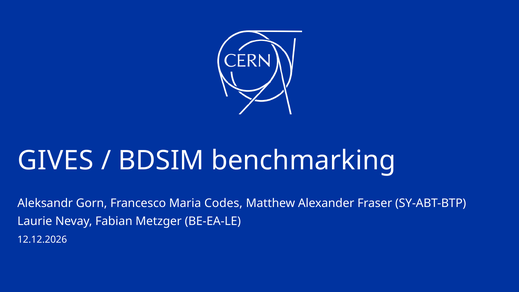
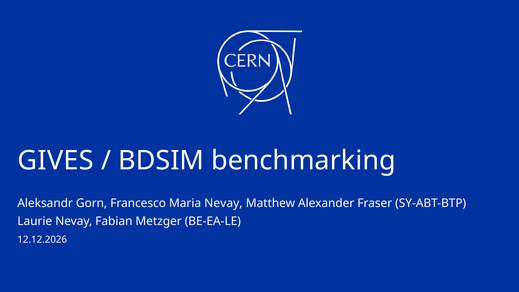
Maria Codes: Codes -> Nevay
